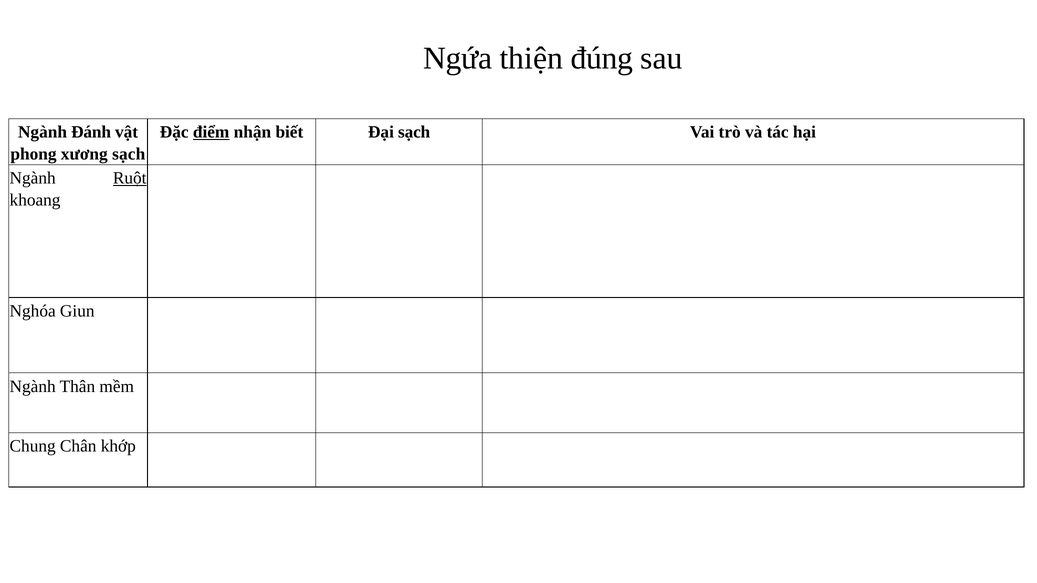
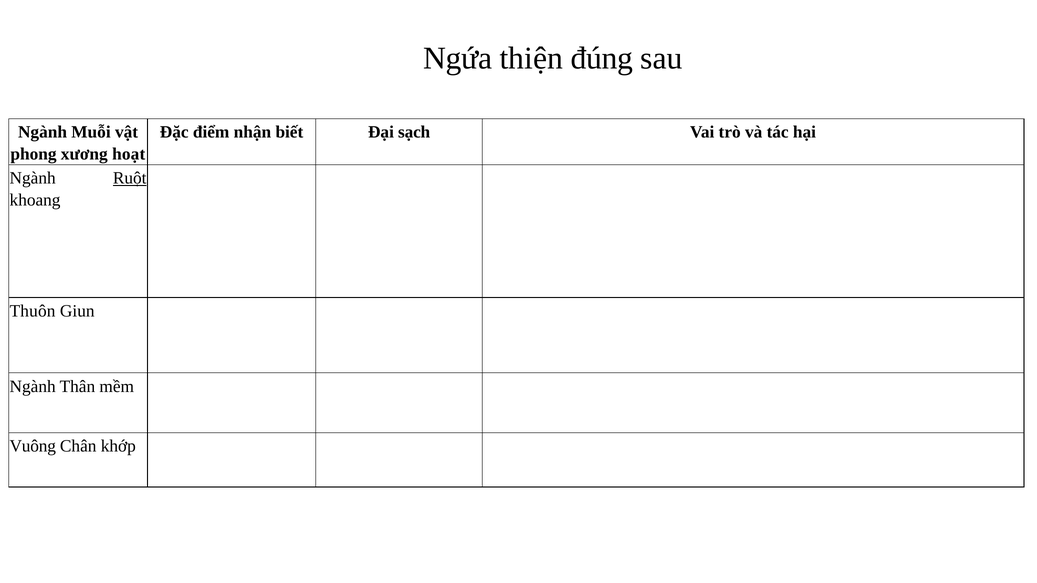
Đánh: Đánh -> Muỗi
điểm underline: present -> none
xương sạch: sạch -> hoạt
Nghóa: Nghóa -> Thuôn
Chung: Chung -> Vuông
